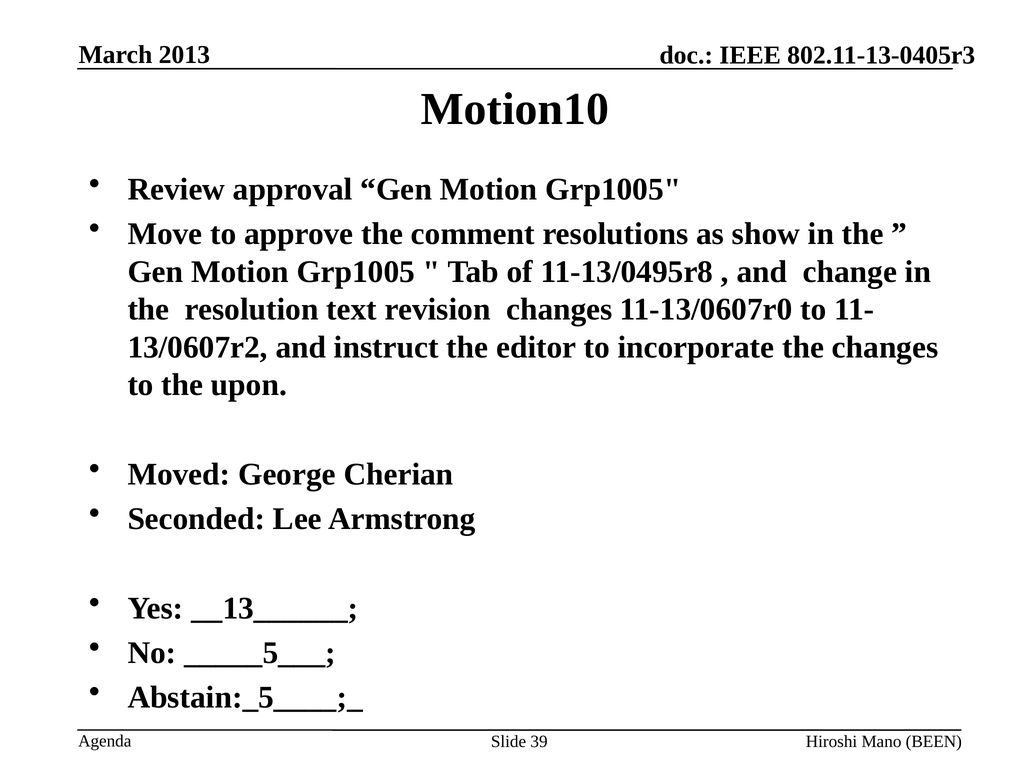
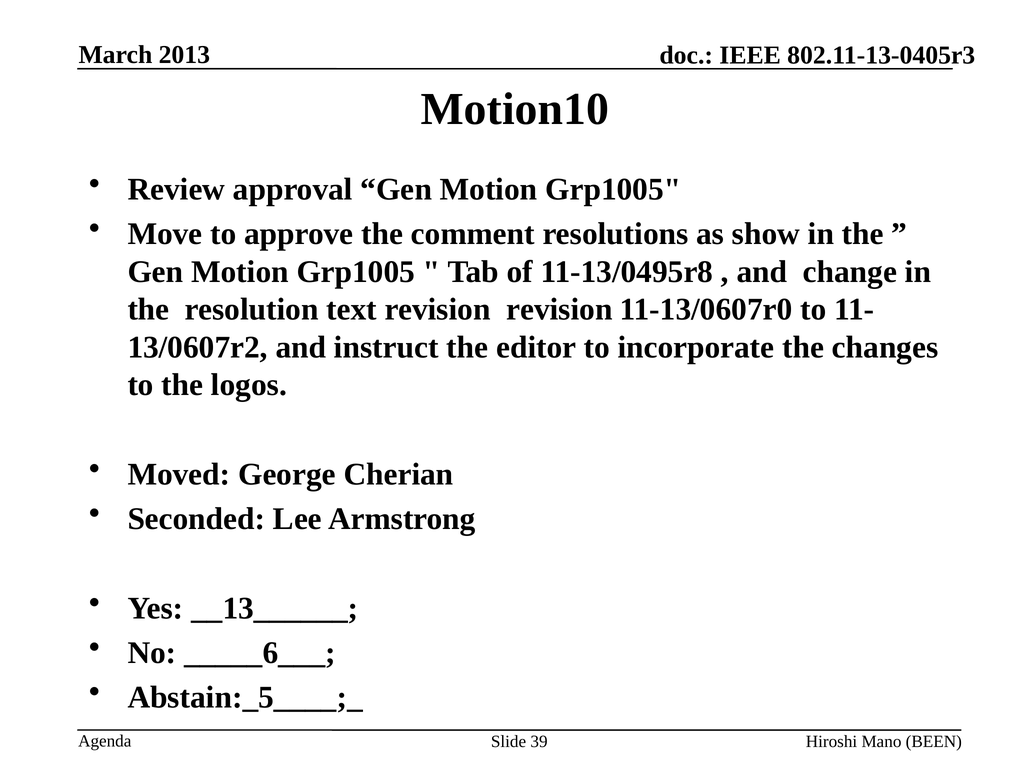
revision changes: changes -> revision
upon: upon -> logos
_____5___: _____5___ -> _____6___
